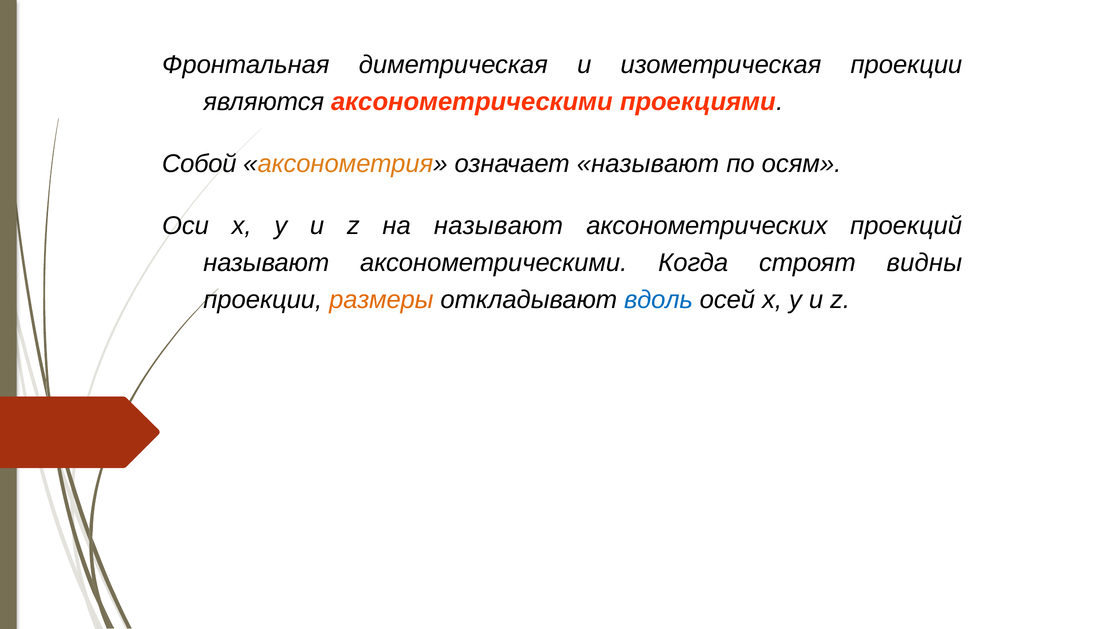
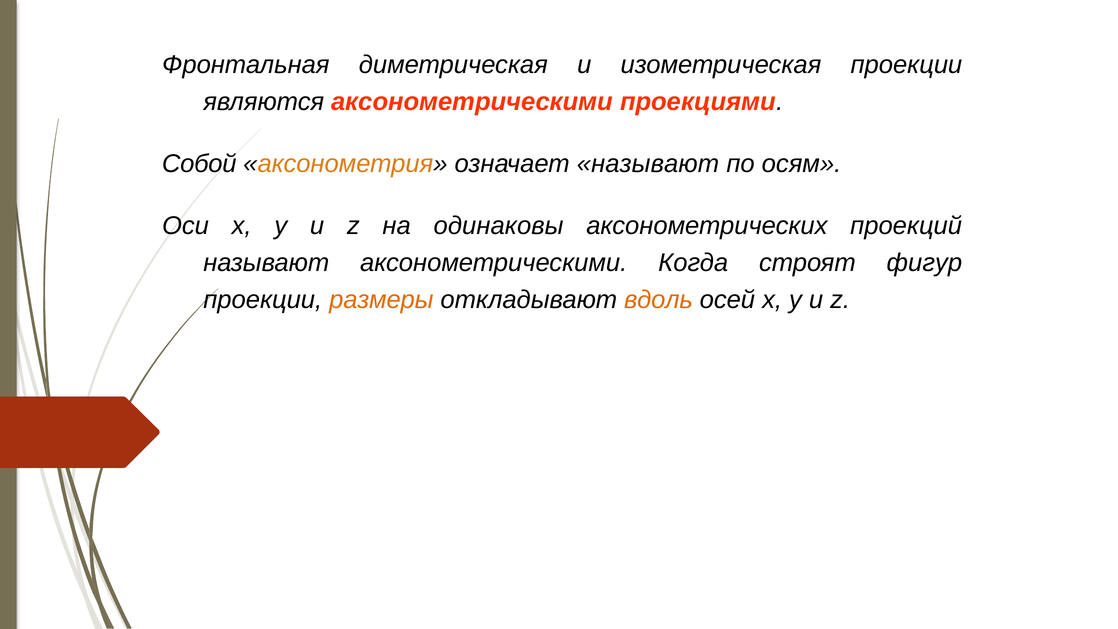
на называют: называют -> одинаковы
видны: видны -> фигур
вдоль colour: blue -> orange
